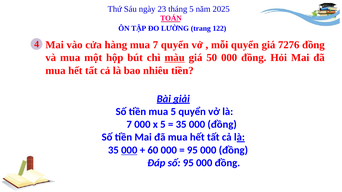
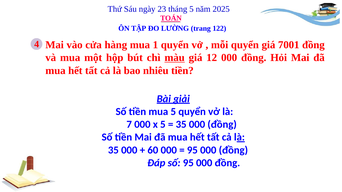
mua 7: 7 -> 1
7276: 7276 -> 7001
50: 50 -> 12
000 at (129, 150) underline: present -> none
